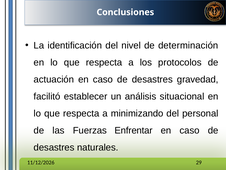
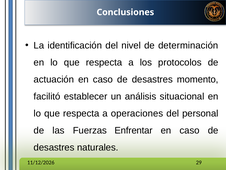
gravedad: gravedad -> momento
minimizando: minimizando -> operaciones
